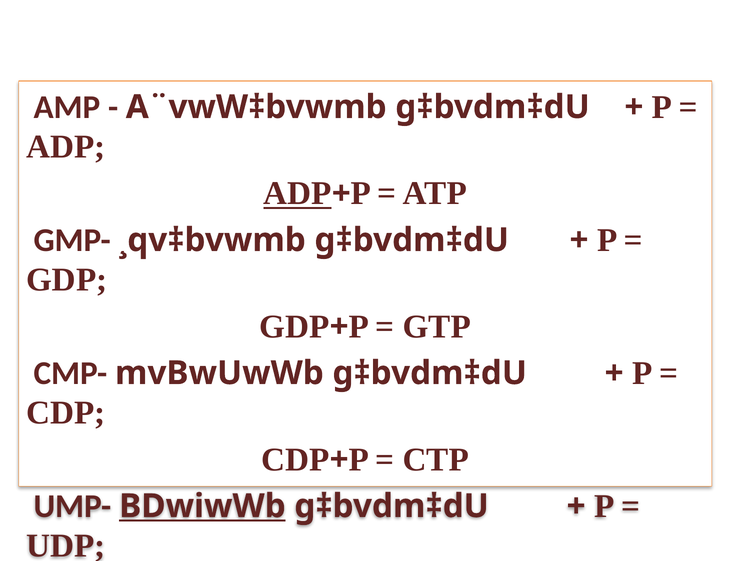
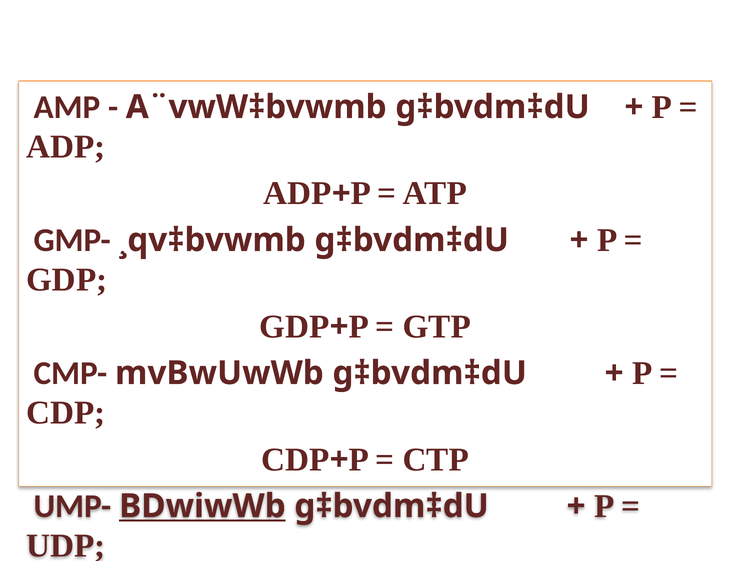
ADP at (298, 194) underline: present -> none
